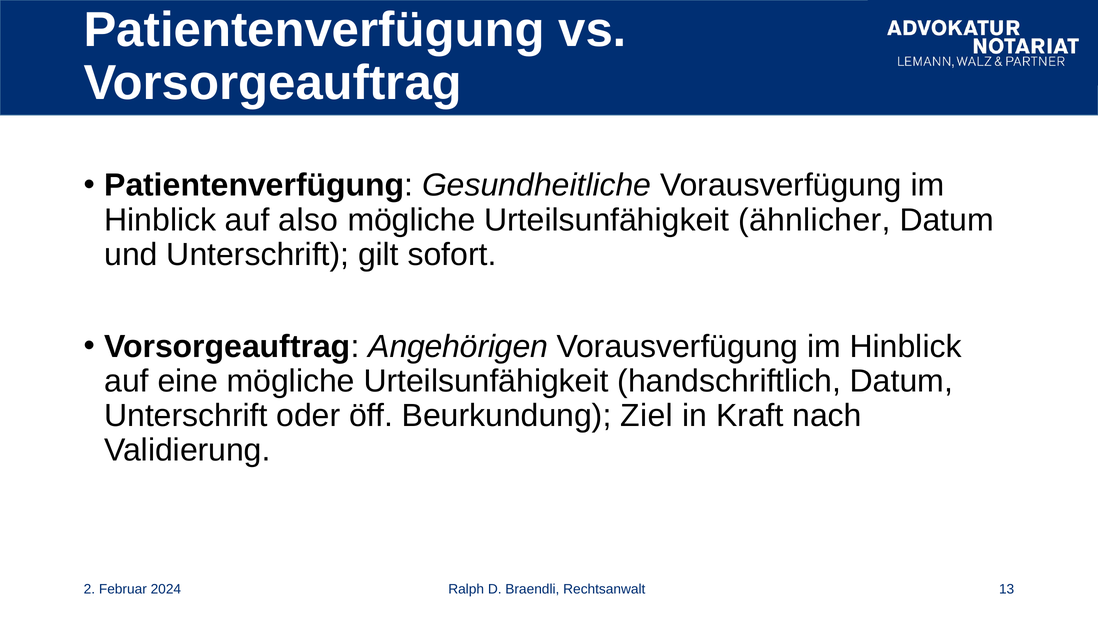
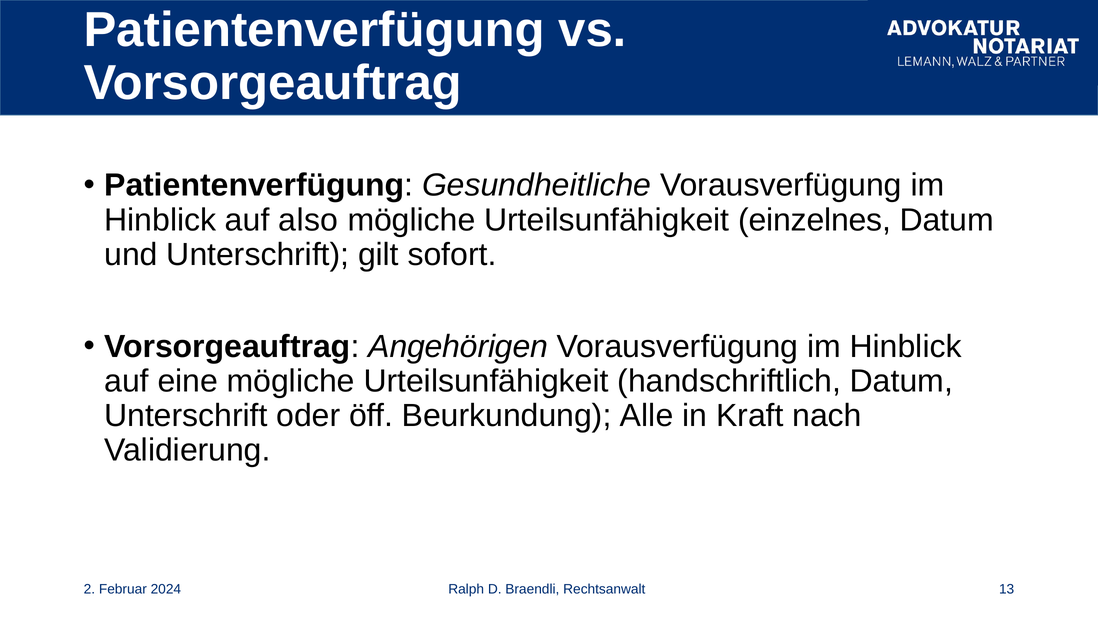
ähnlicher: ähnlicher -> einzelnes
Ziel: Ziel -> Alle
